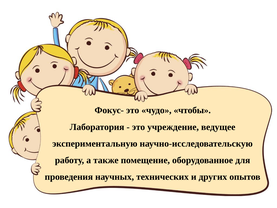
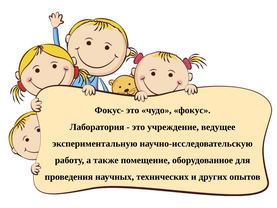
чтобы: чтобы -> фокус
